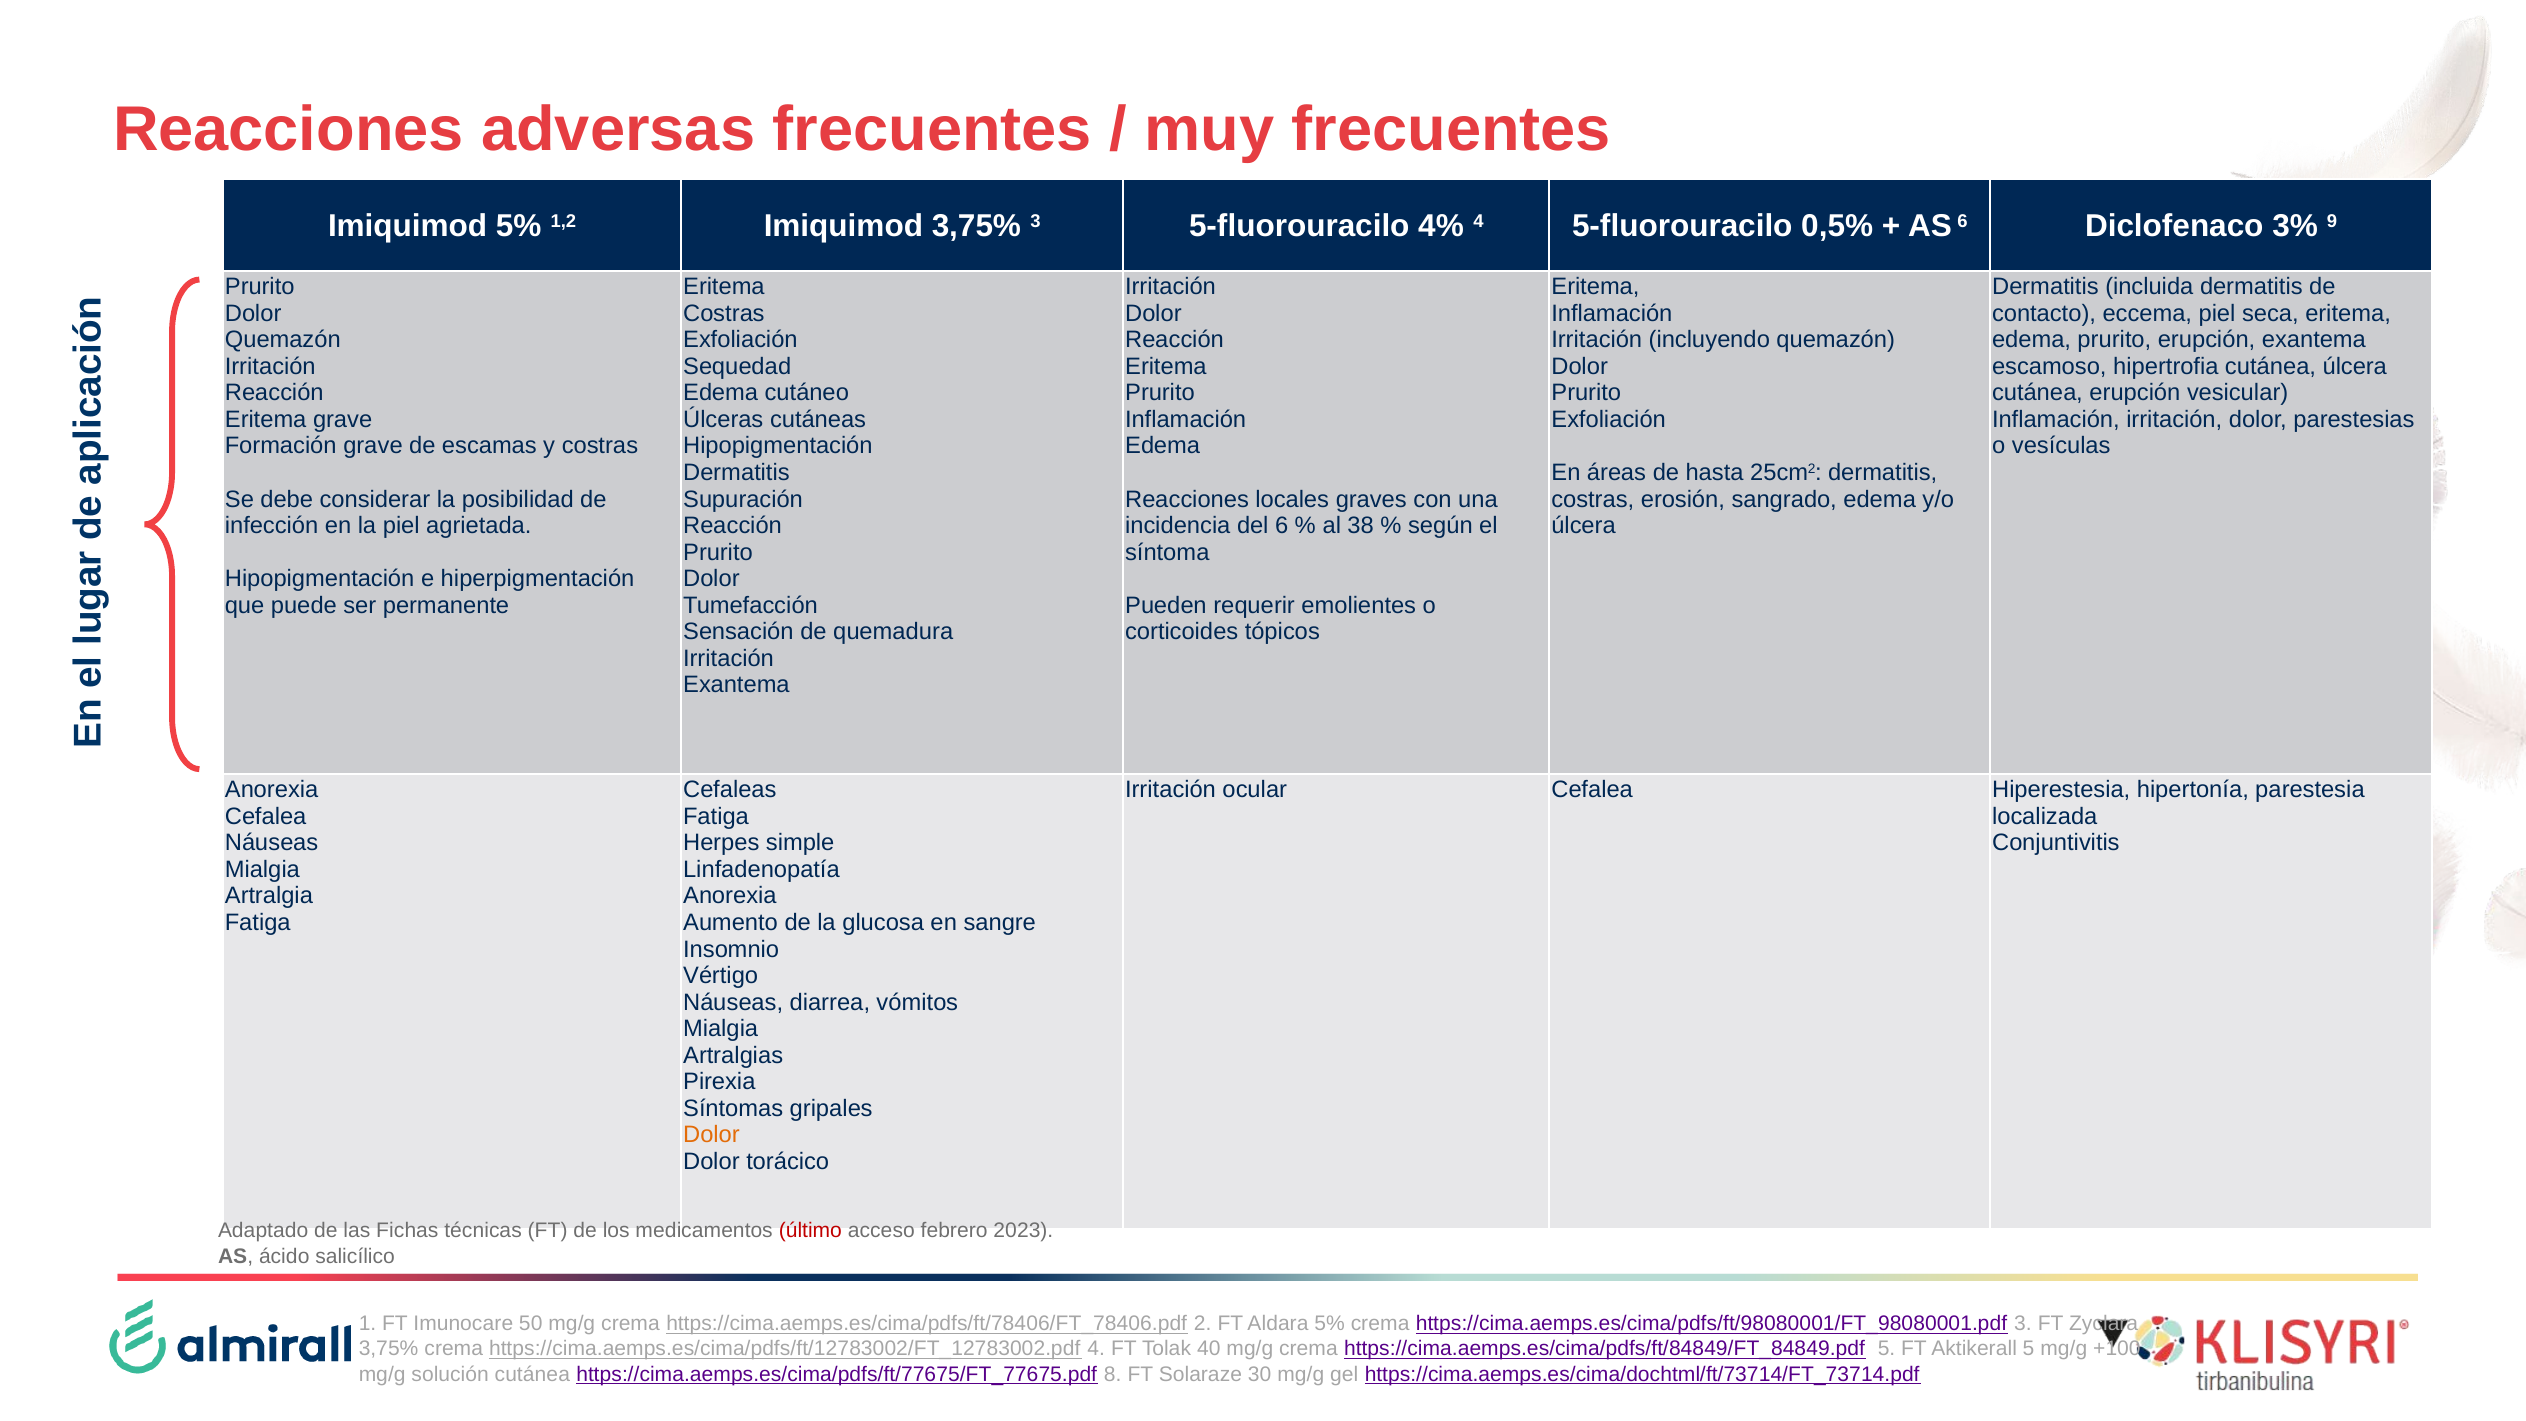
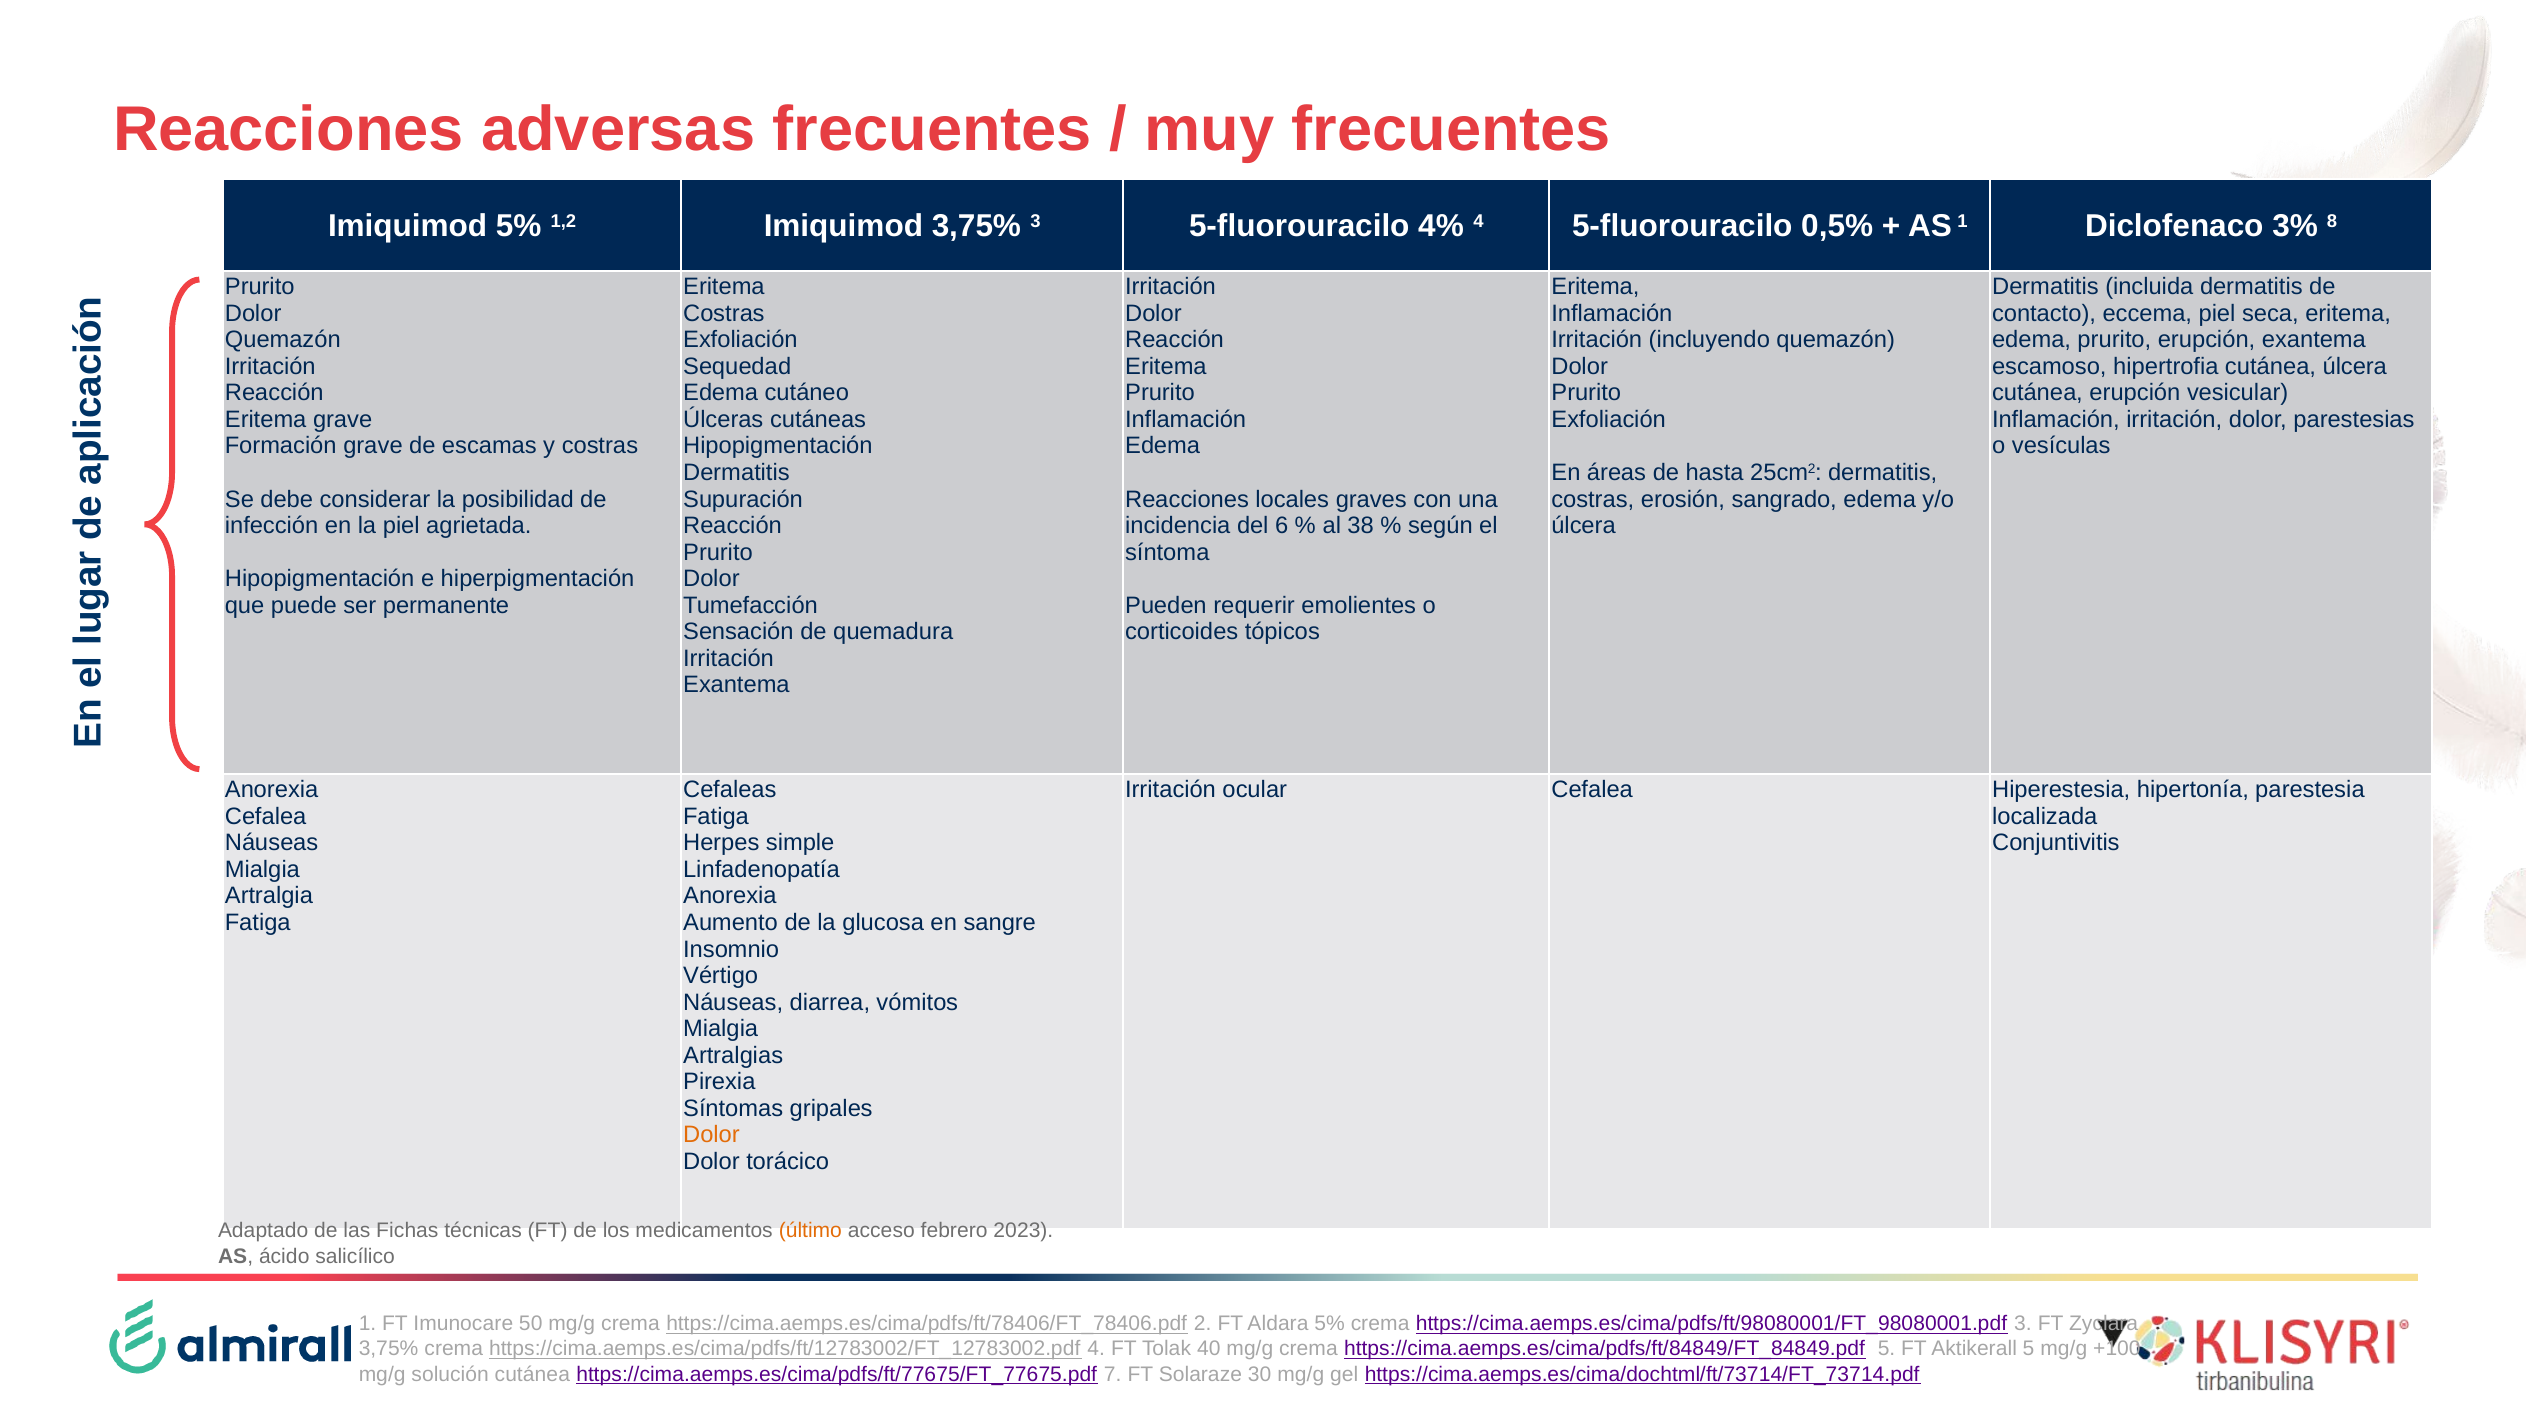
AS 6: 6 -> 1
9: 9 -> 8
último colour: red -> orange
8: 8 -> 7
